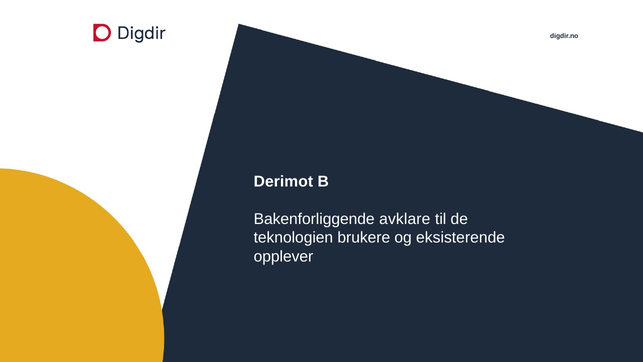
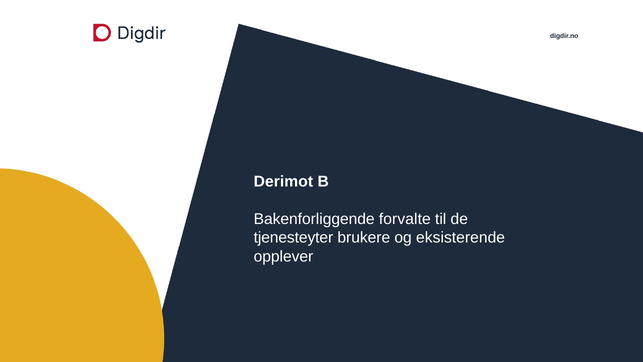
avklare: avklare -> forvalte
teknologien: teknologien -> tjenesteyter
